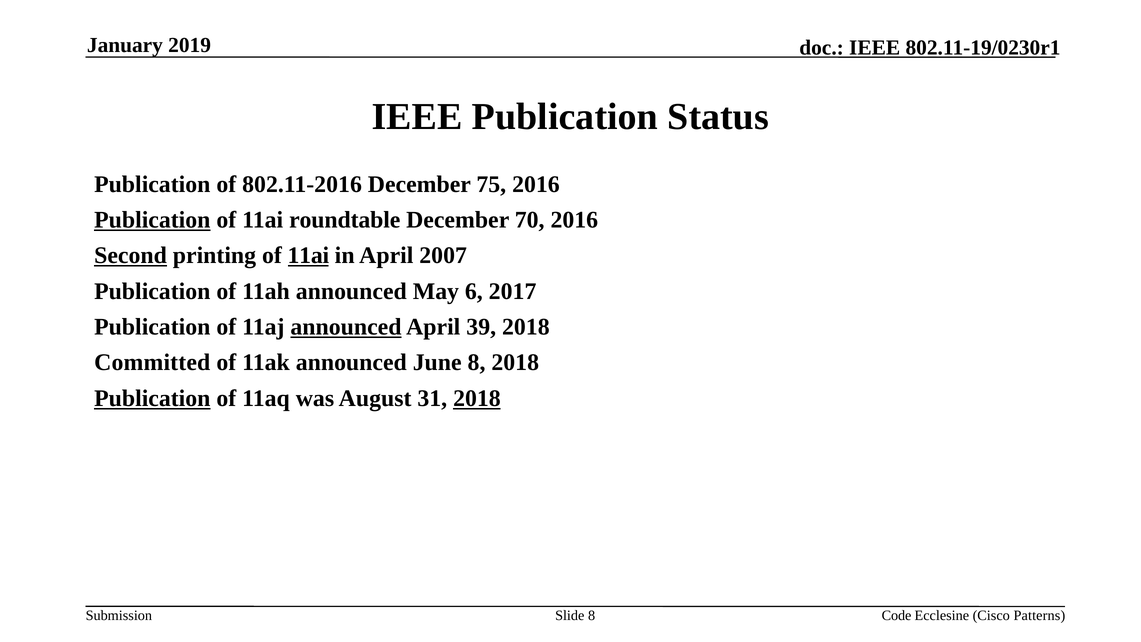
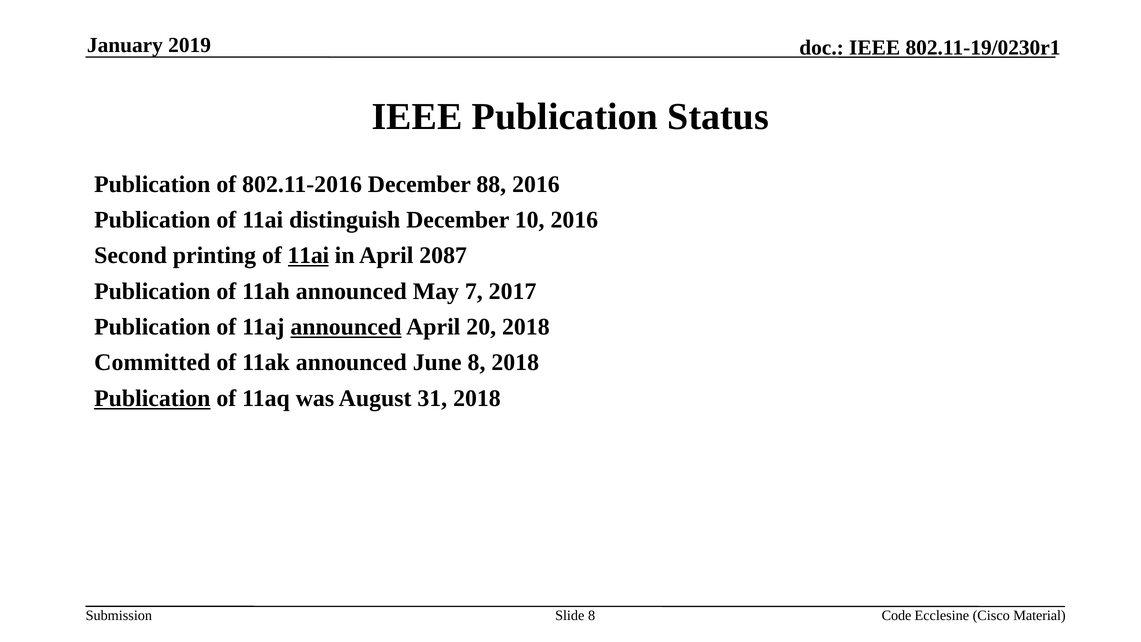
75: 75 -> 88
Publication at (152, 220) underline: present -> none
roundtable: roundtable -> distinguish
70: 70 -> 10
Second underline: present -> none
2007: 2007 -> 2087
6: 6 -> 7
39: 39 -> 20
2018 at (477, 398) underline: present -> none
Patterns: Patterns -> Material
